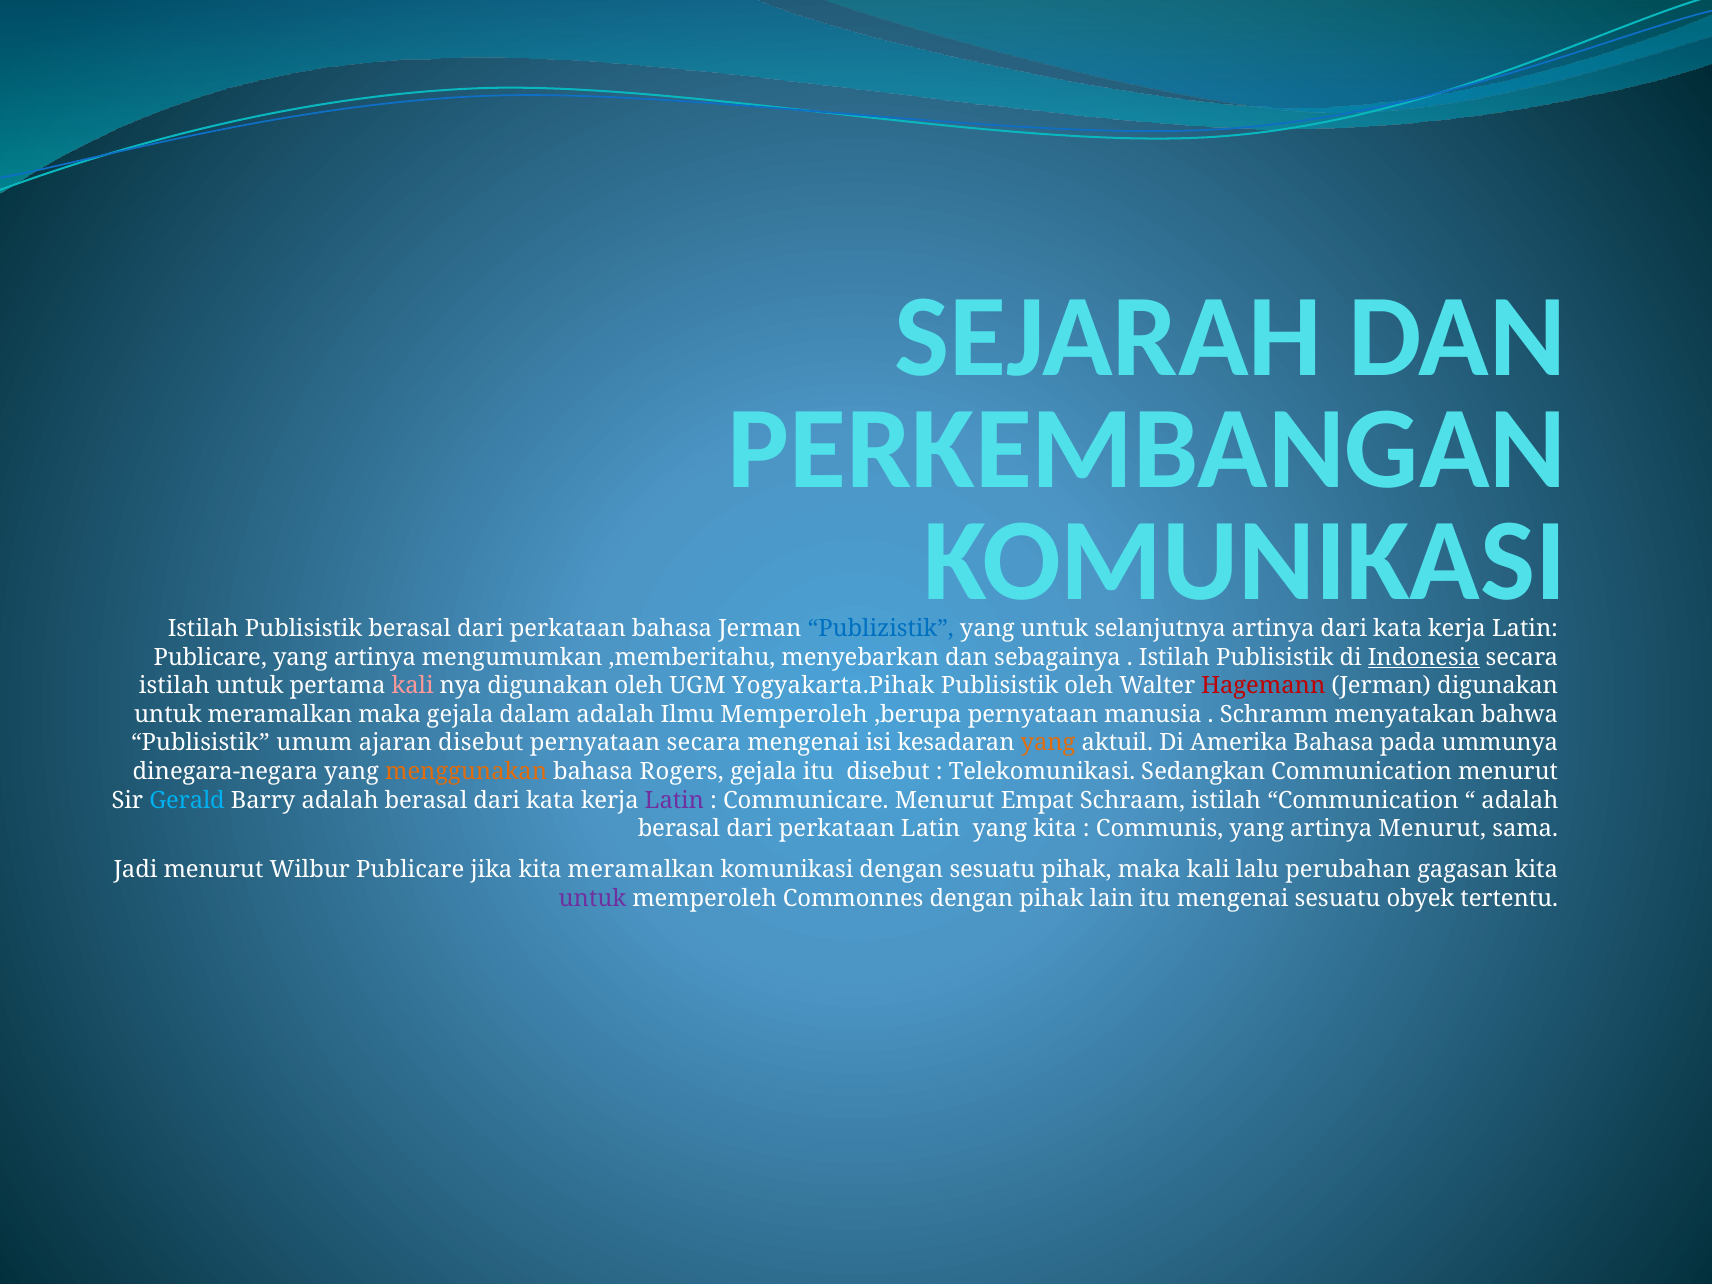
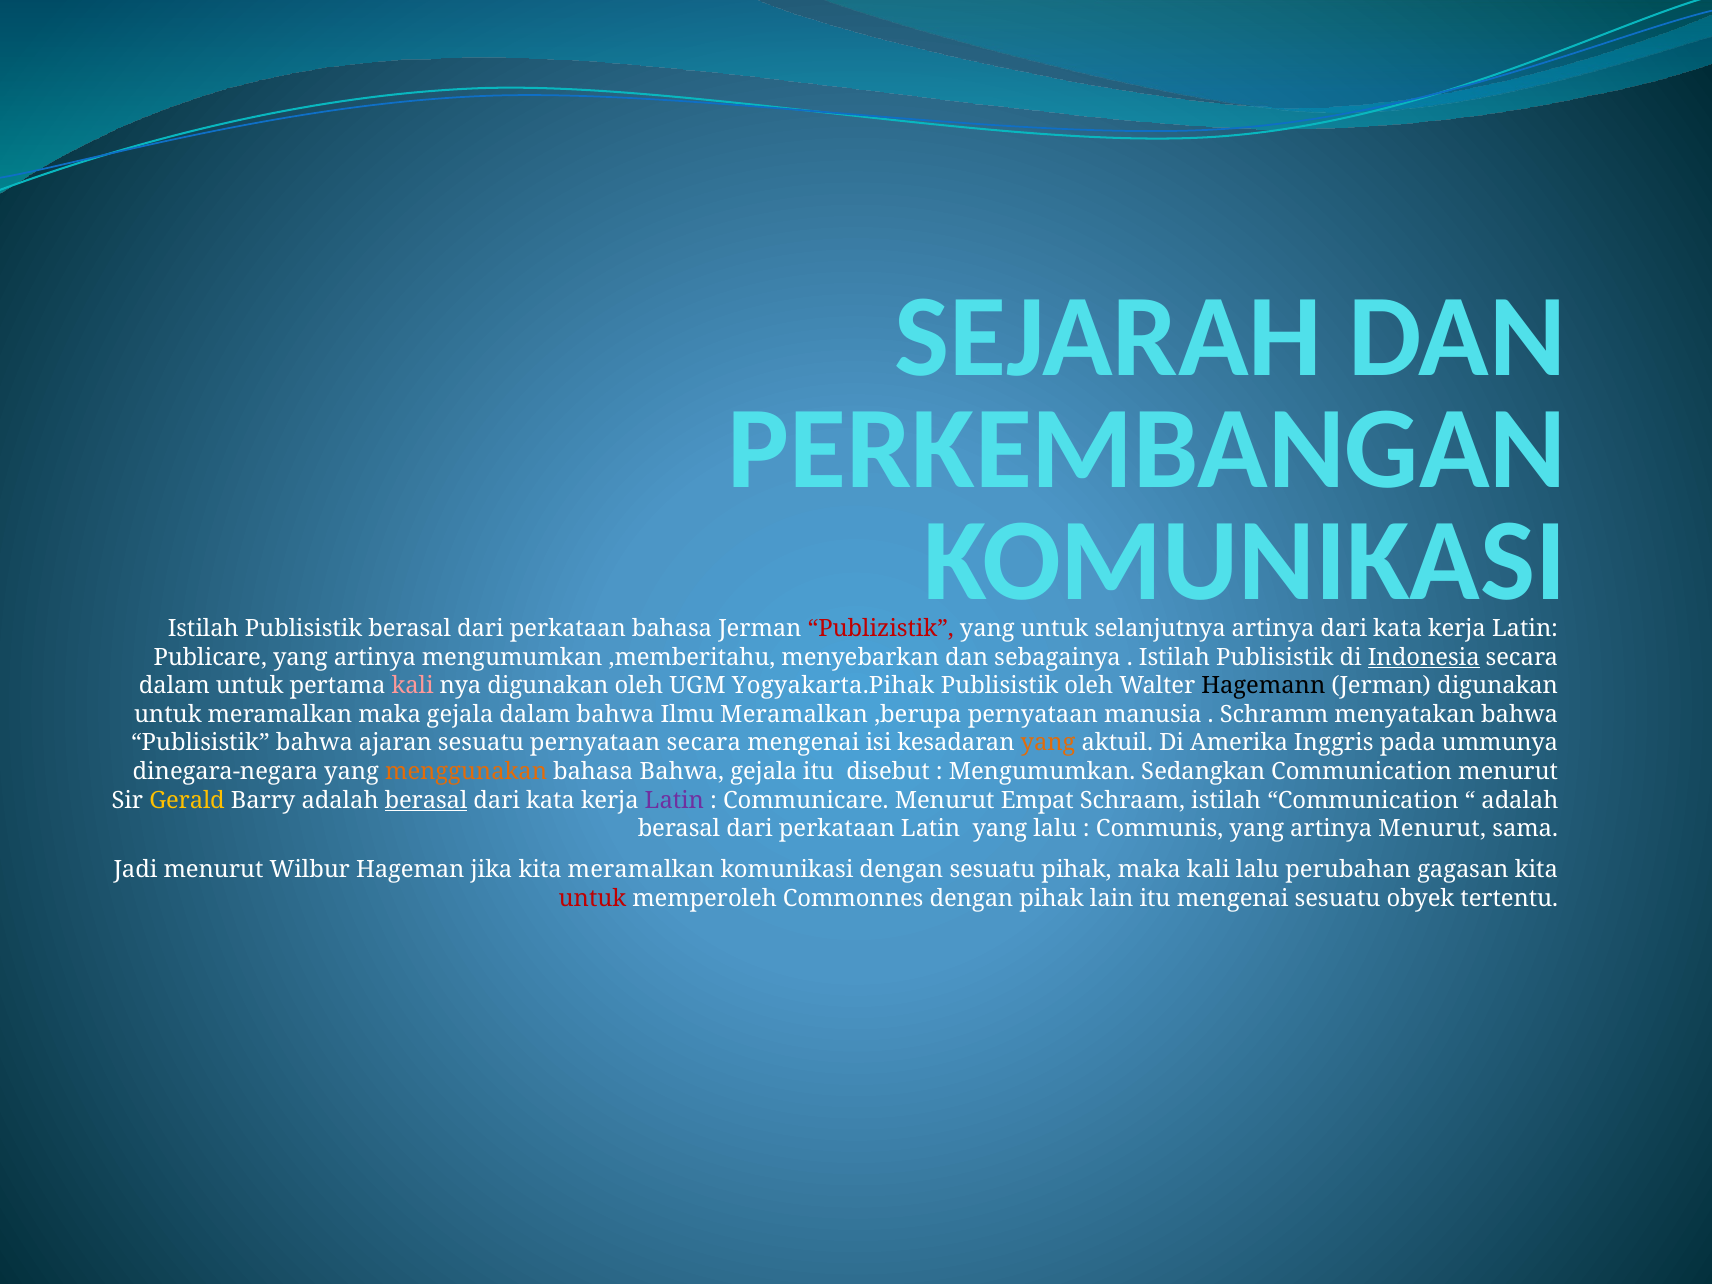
Publizistik colour: blue -> red
istilah at (174, 686): istilah -> dalam
Hagemann colour: red -> black
dalam adalah: adalah -> bahwa
Ilmu Memperoleh: Memperoleh -> Meramalkan
Publisistik umum: umum -> bahwa
ajaran disebut: disebut -> sesuatu
Amerika Bahasa: Bahasa -> Inggris
bahasa Rogers: Rogers -> Bahwa
Telekomunikasi at (1042, 772): Telekomunikasi -> Mengumumkan
Gerald colour: light blue -> yellow
berasal at (426, 800) underline: none -> present
yang kita: kita -> lalu
Wilbur Publicare: Publicare -> Hageman
untuk at (593, 898) colour: purple -> red
